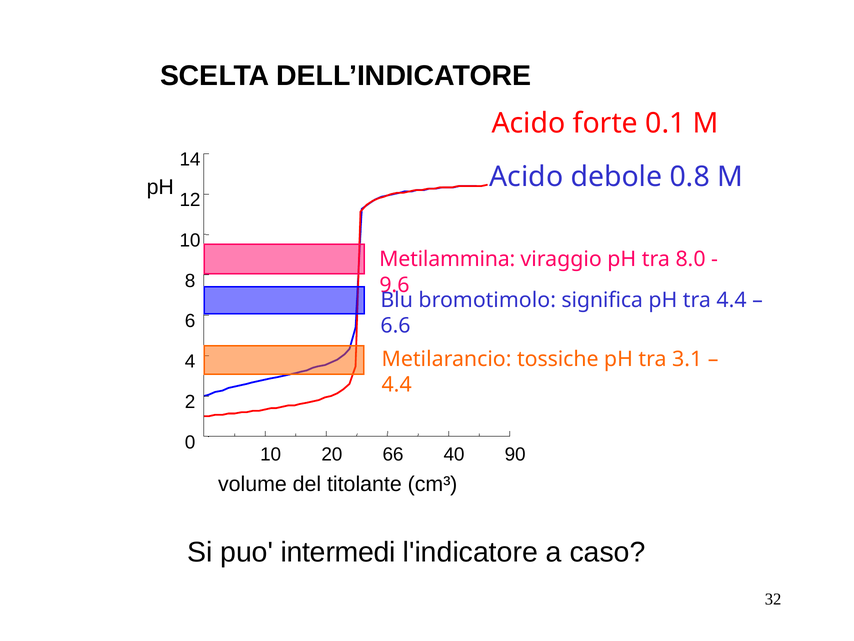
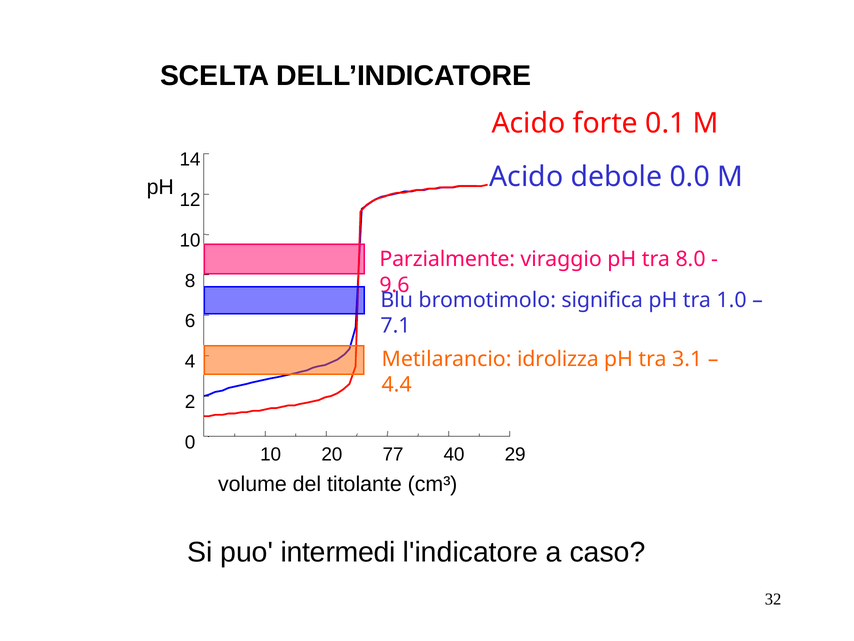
0.8: 0.8 -> 0.0
Metilammina: Metilammina -> Parzialmente
tra 4.4: 4.4 -> 1.0
6.6: 6.6 -> 7.1
tossiche: tossiche -> idrolizza
66: 66 -> 77
90: 90 -> 29
